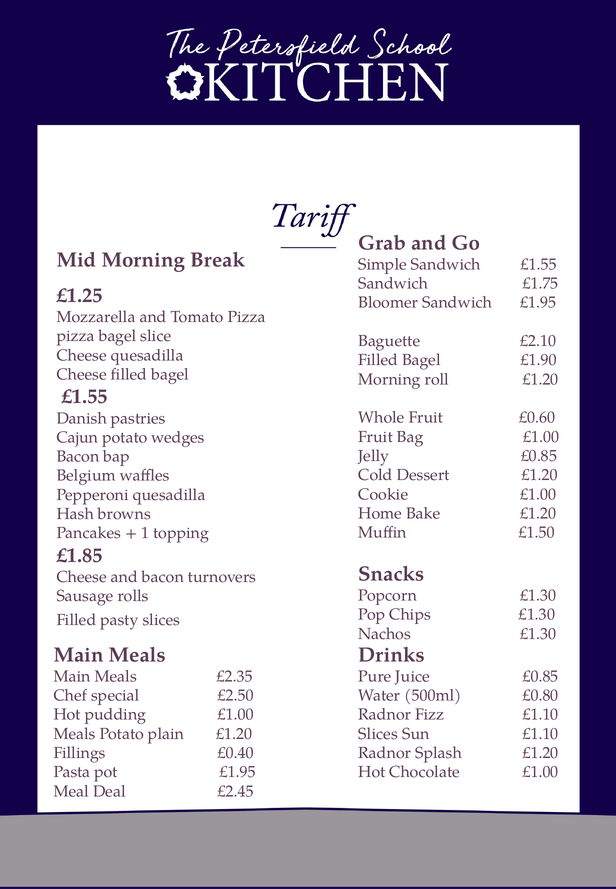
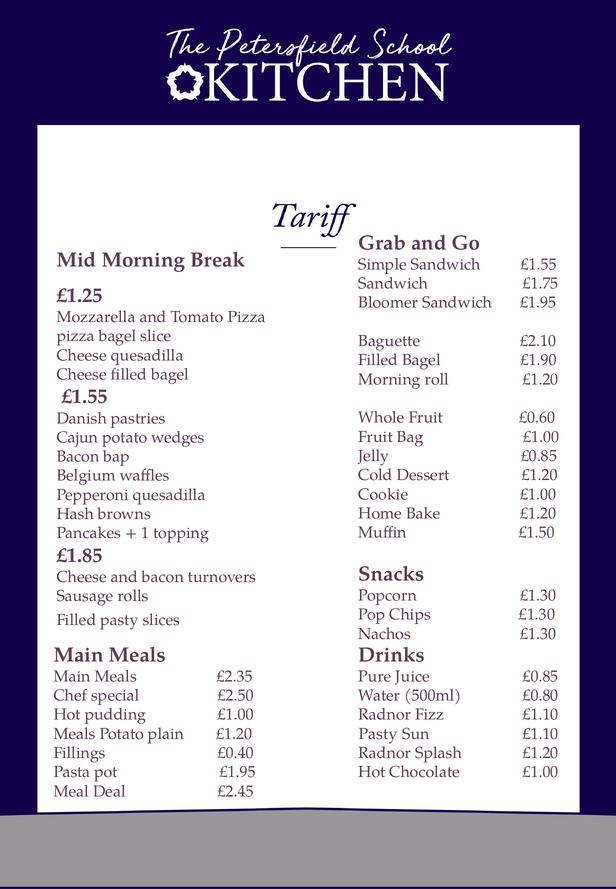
Slices at (378, 735): Slices -> Pasty
